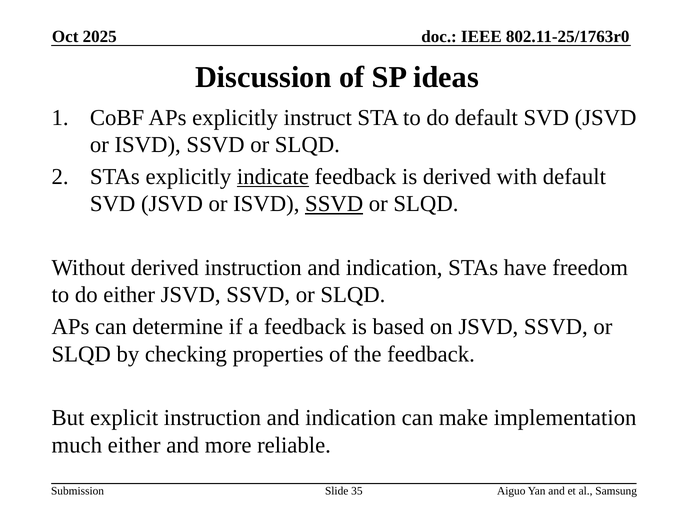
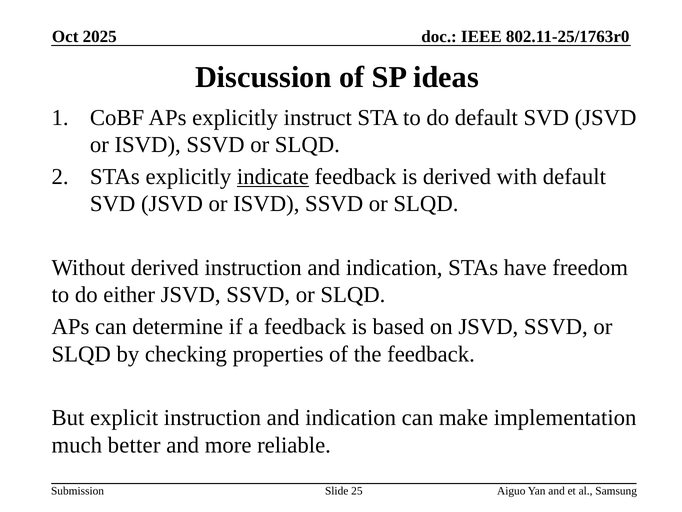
SSVD at (334, 204) underline: present -> none
much either: either -> better
35: 35 -> 25
